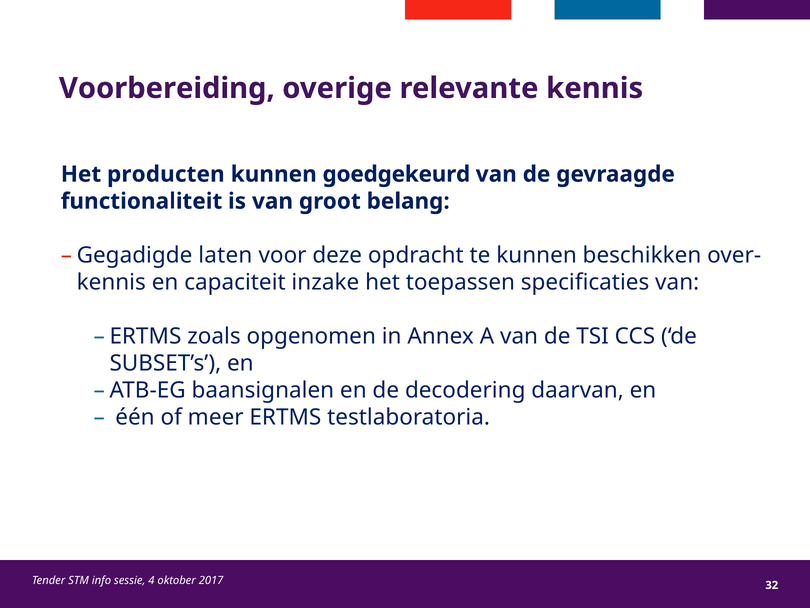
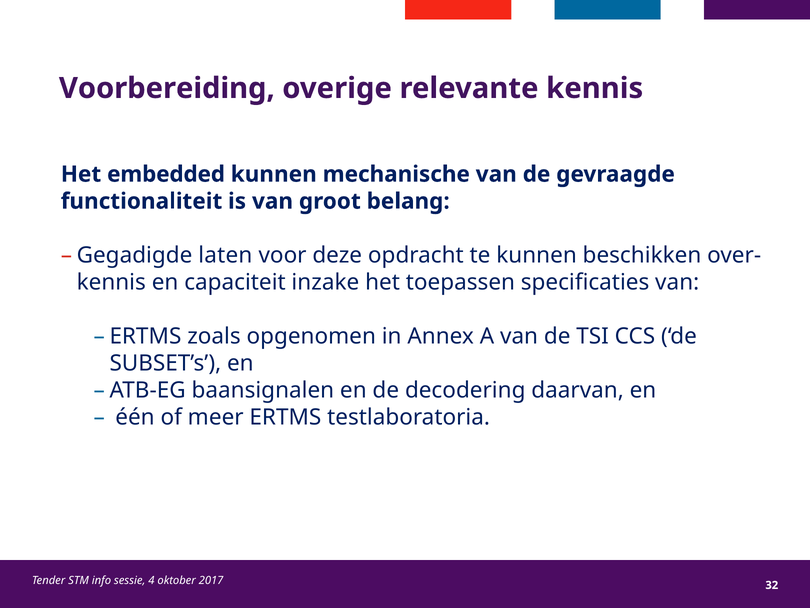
producten: producten -> embedded
goedgekeurd: goedgekeurd -> mechanische
